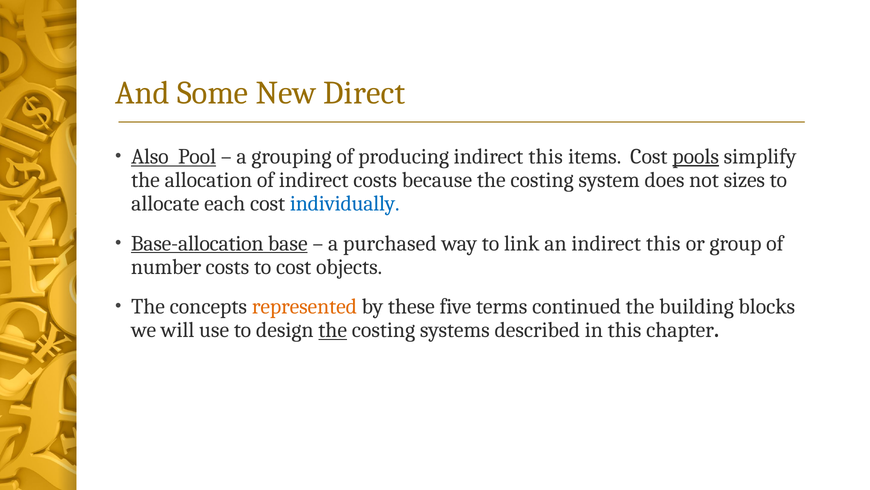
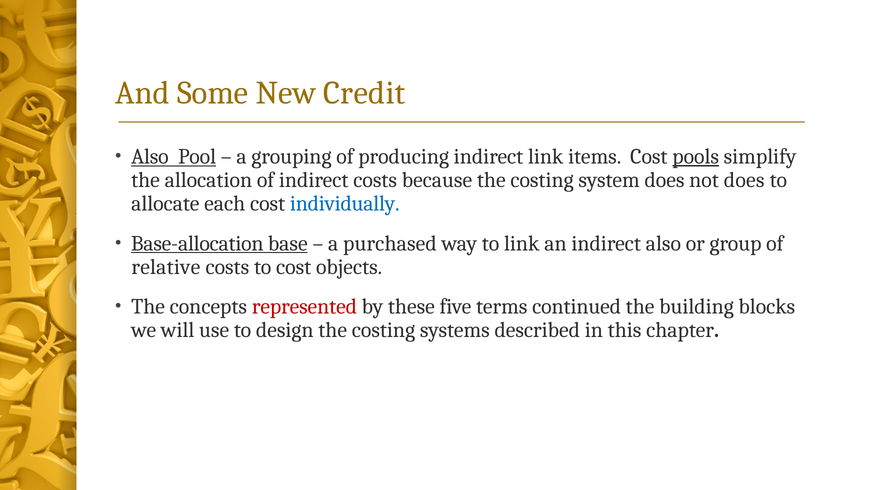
Direct: Direct -> Credit
this at (546, 156): this -> link
not sizes: sizes -> does
an indirect this: this -> also
number: number -> relative
represented colour: orange -> red
the at (333, 330) underline: present -> none
